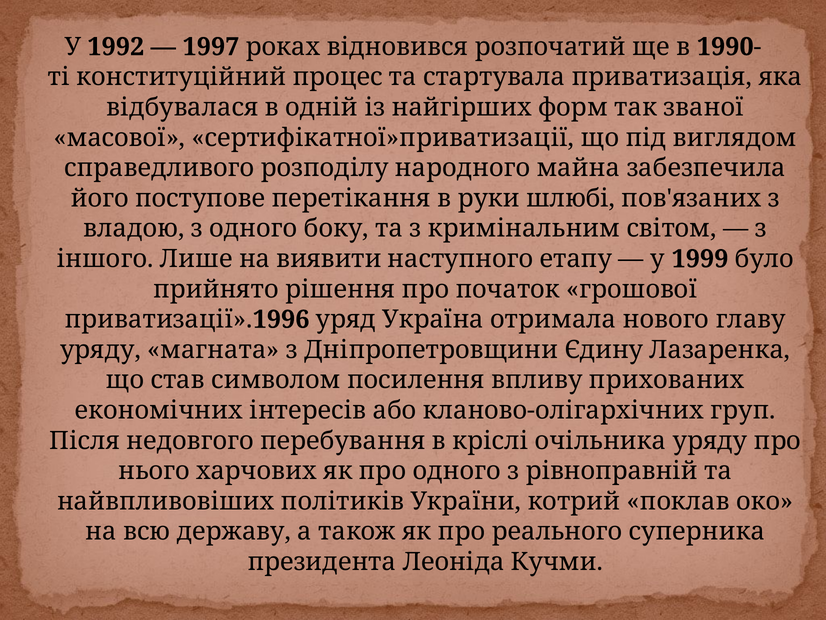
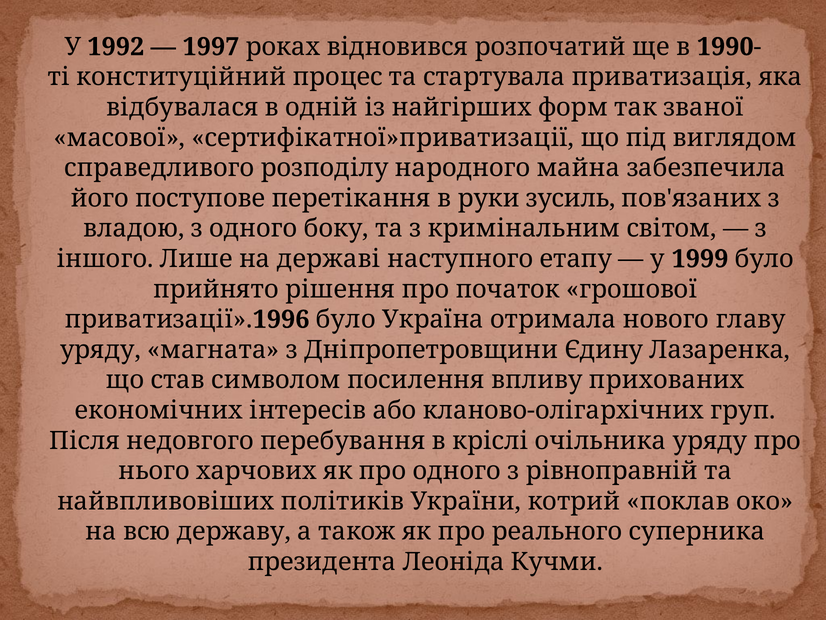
шлюбі: шлюбі -> зусиль
виявити: виявити -> державі
приватизації».1996 уряд: уряд -> було
